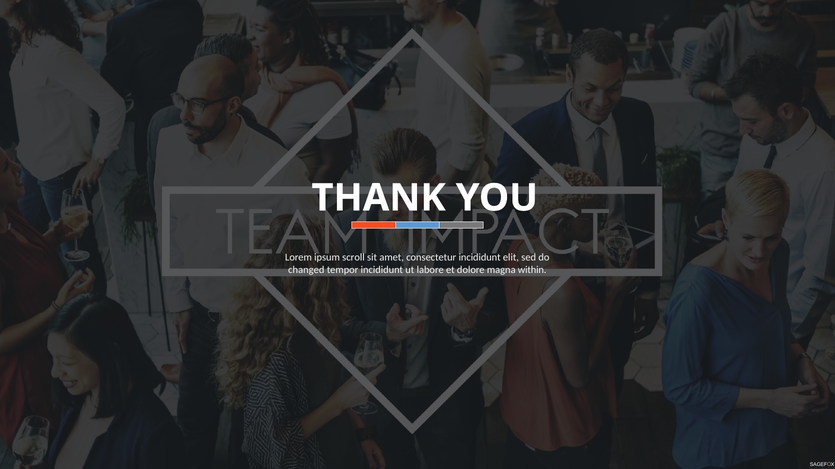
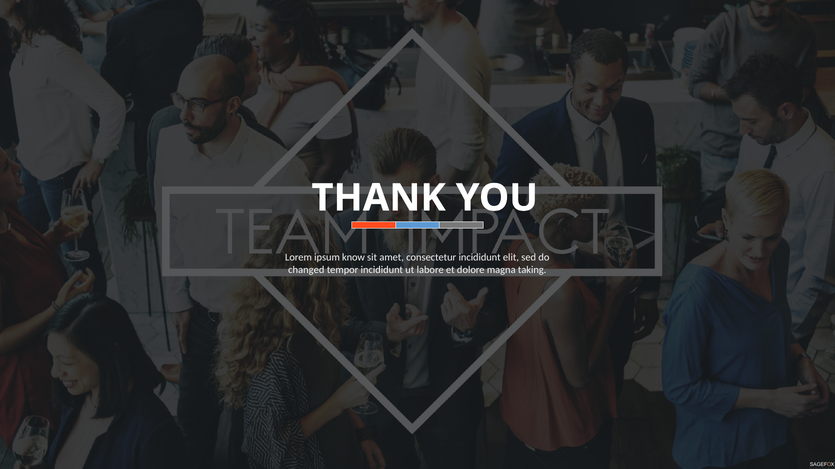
scroll: scroll -> know
within: within -> taking
